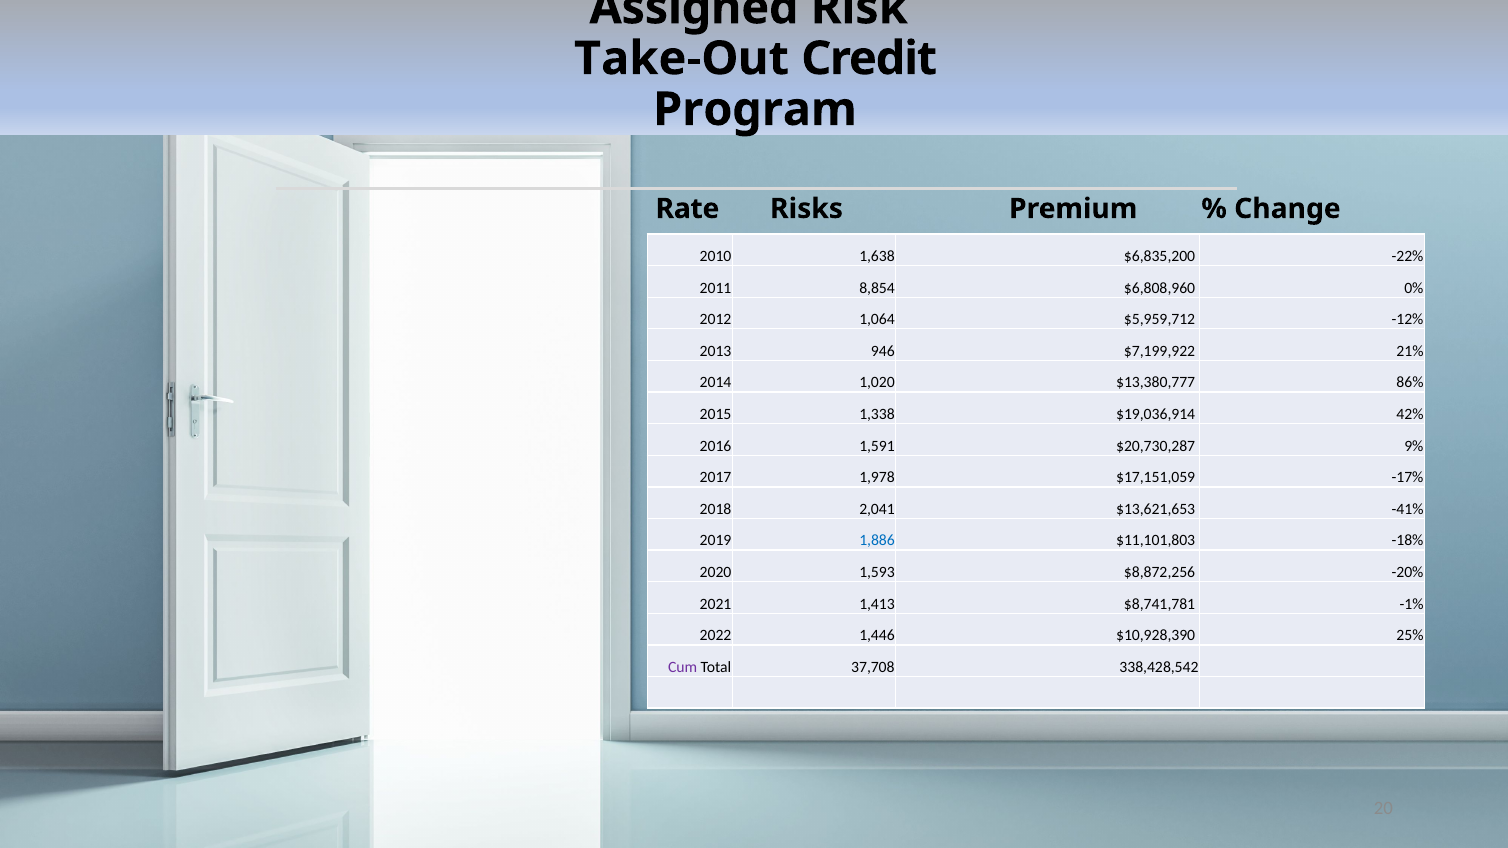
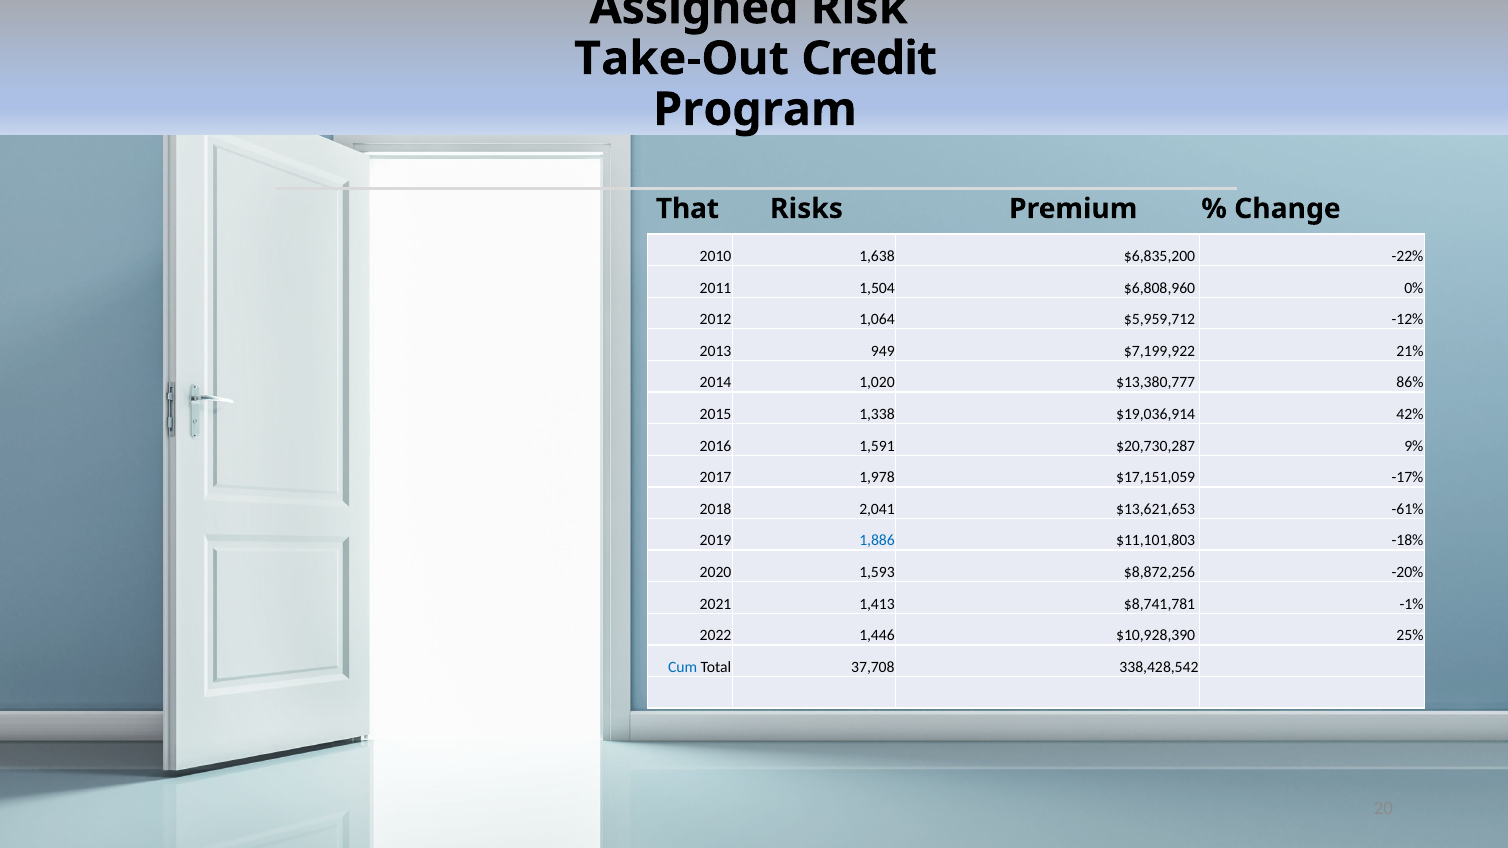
Rate: Rate -> That
8,854: 8,854 -> 1,504
946: 946 -> 949
-41%: -41% -> -61%
Cum colour: purple -> blue
